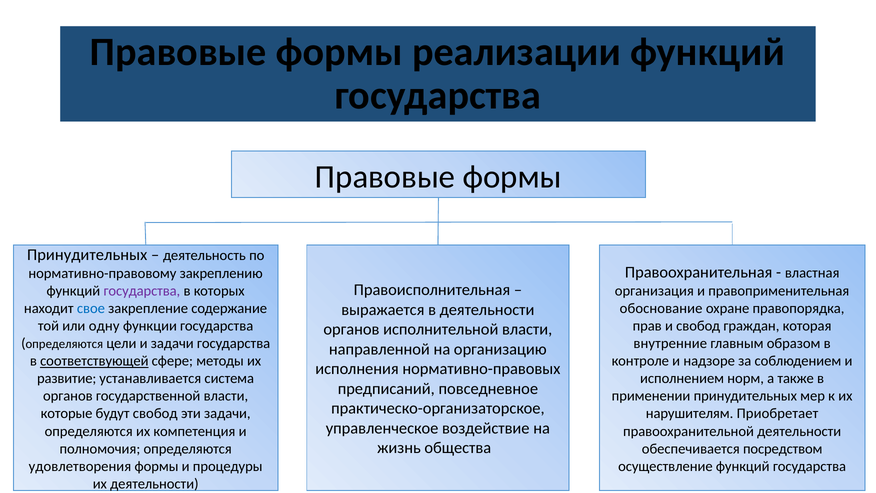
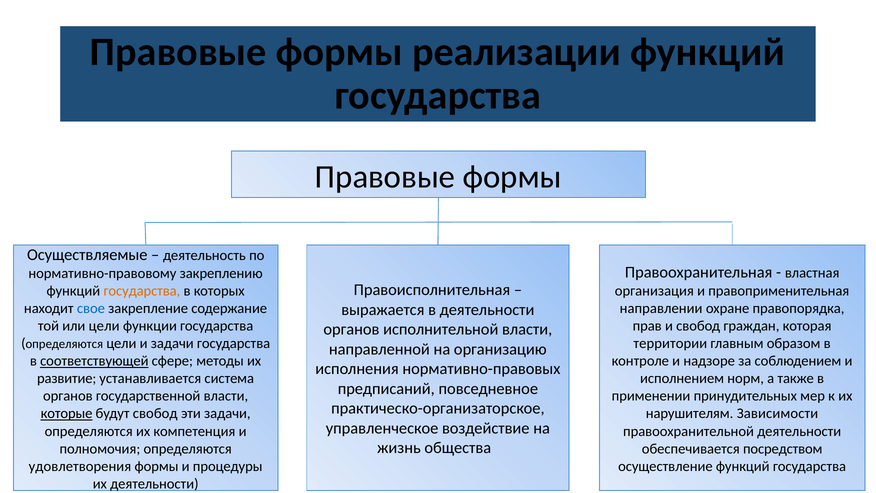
Принудительных at (87, 255): Принудительных -> Осуществляемые
государства at (142, 291) colour: purple -> orange
обоснование: обоснование -> направлении
или одну: одну -> цели
внутренние: внутренние -> территории
которые underline: none -> present
Приобретает: Приобретает -> Зависимости
